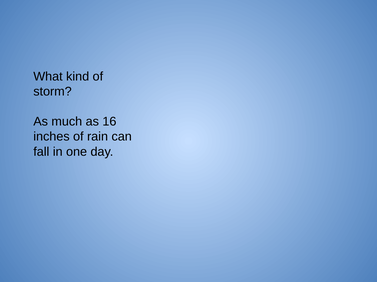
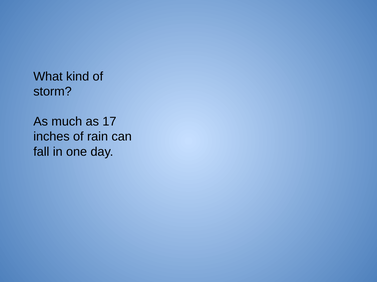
16: 16 -> 17
